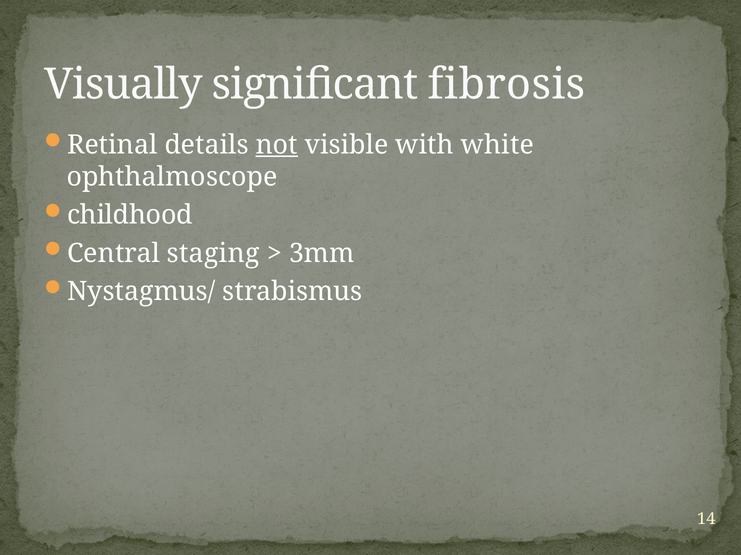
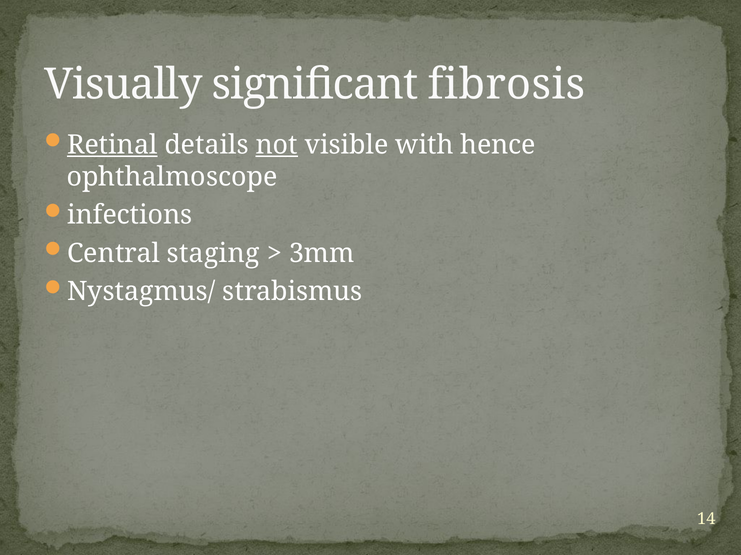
Retinal underline: none -> present
white: white -> hence
childhood: childhood -> infections
